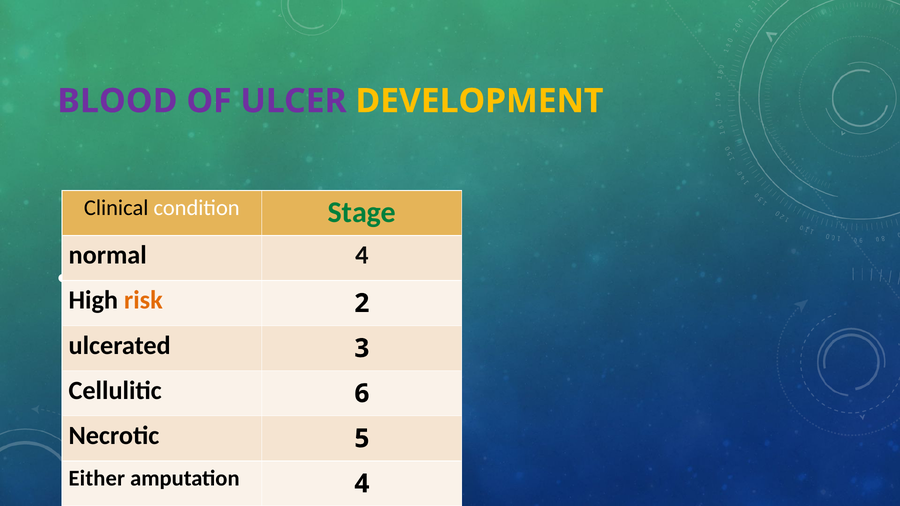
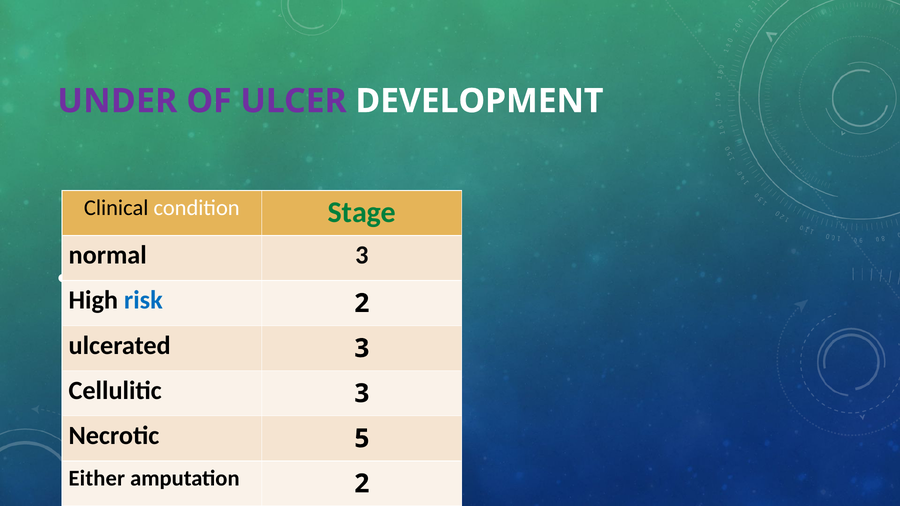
BLOOD: BLOOD -> UNDER
DEVELOPMENT colour: yellow -> white
normal 4: 4 -> 3
risk colour: orange -> blue
Cellulitic 6: 6 -> 3
amputation 4: 4 -> 2
